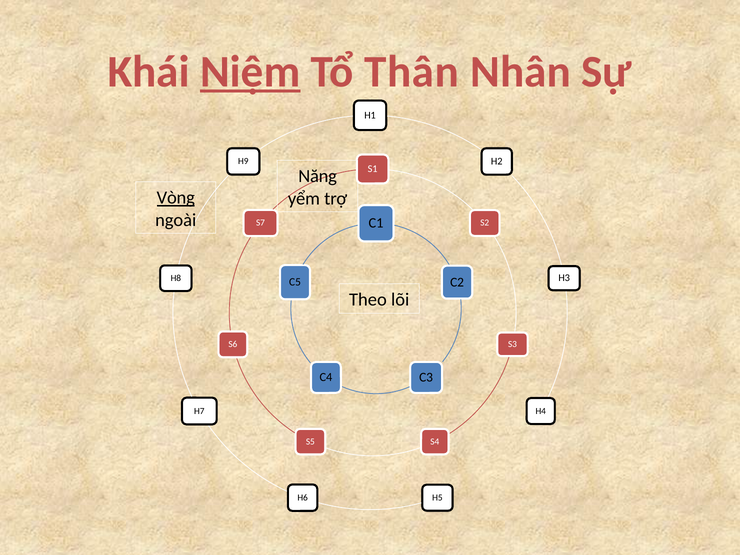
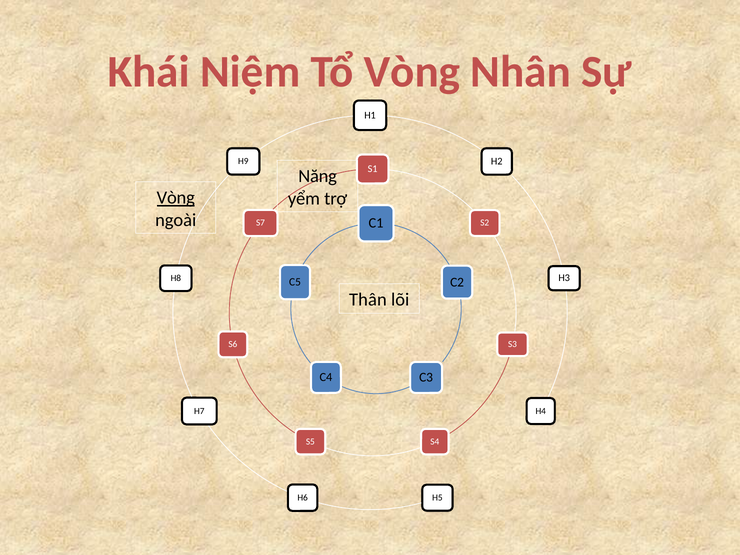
Niệm underline: present -> none
Tổ Thân: Thân -> Vòng
Theo: Theo -> Thân
